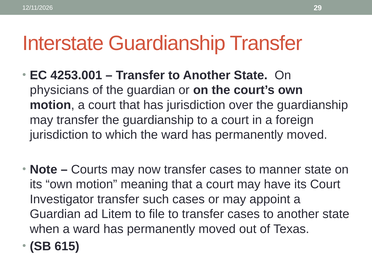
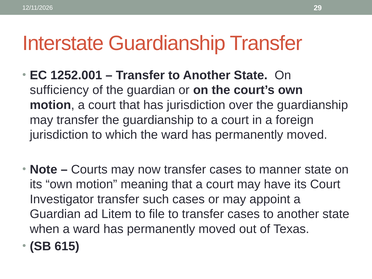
4253.001: 4253.001 -> 1252.001
physicians: physicians -> sufficiency
